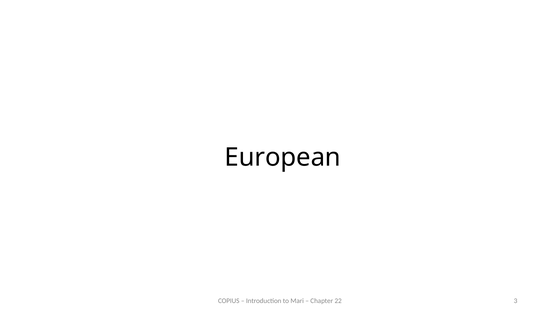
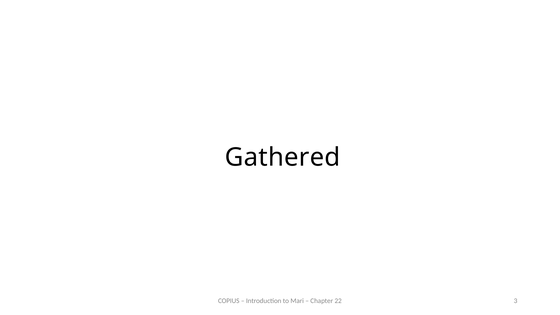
European: European -> Gathered
